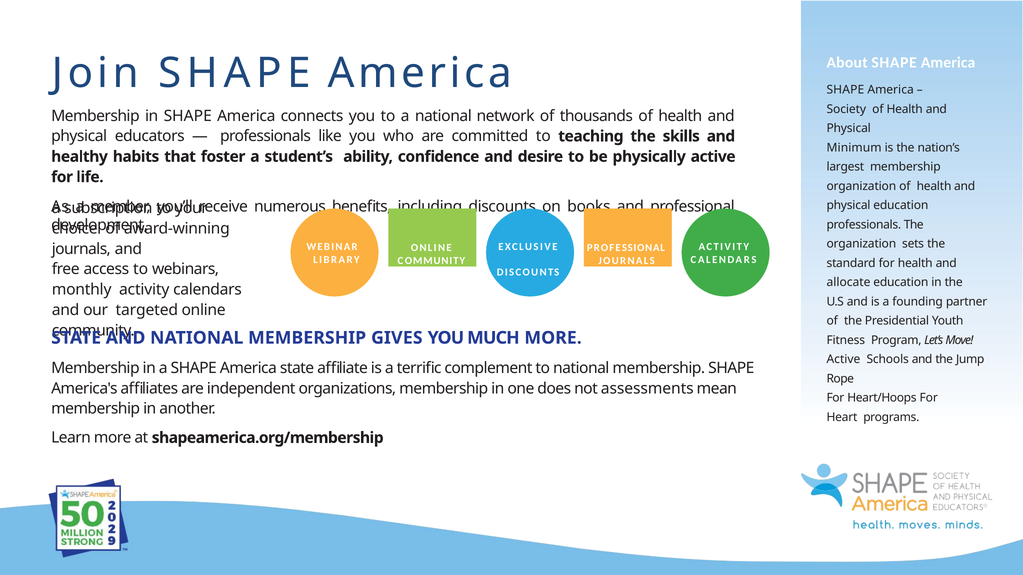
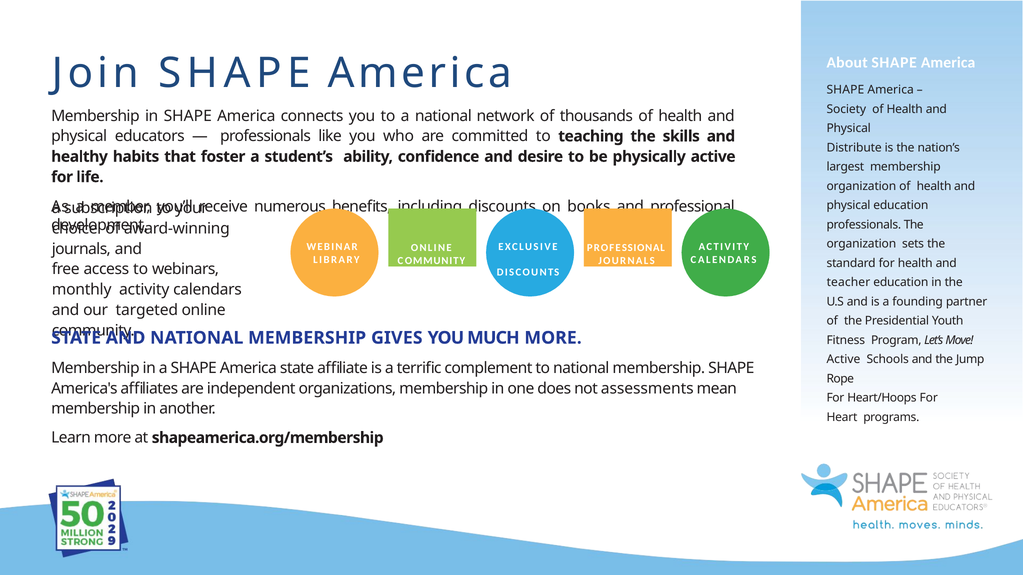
Minimum: Minimum -> Distribute
allocate: allocate -> teacher
